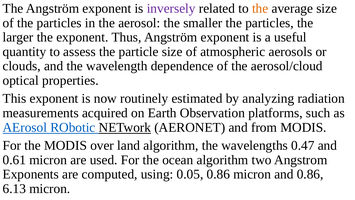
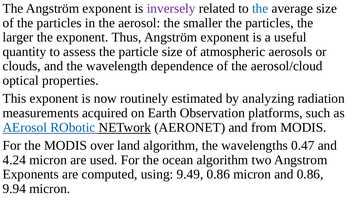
the at (260, 8) colour: orange -> blue
0.61: 0.61 -> 4.24
0.05: 0.05 -> 9.49
6.13: 6.13 -> 9.94
